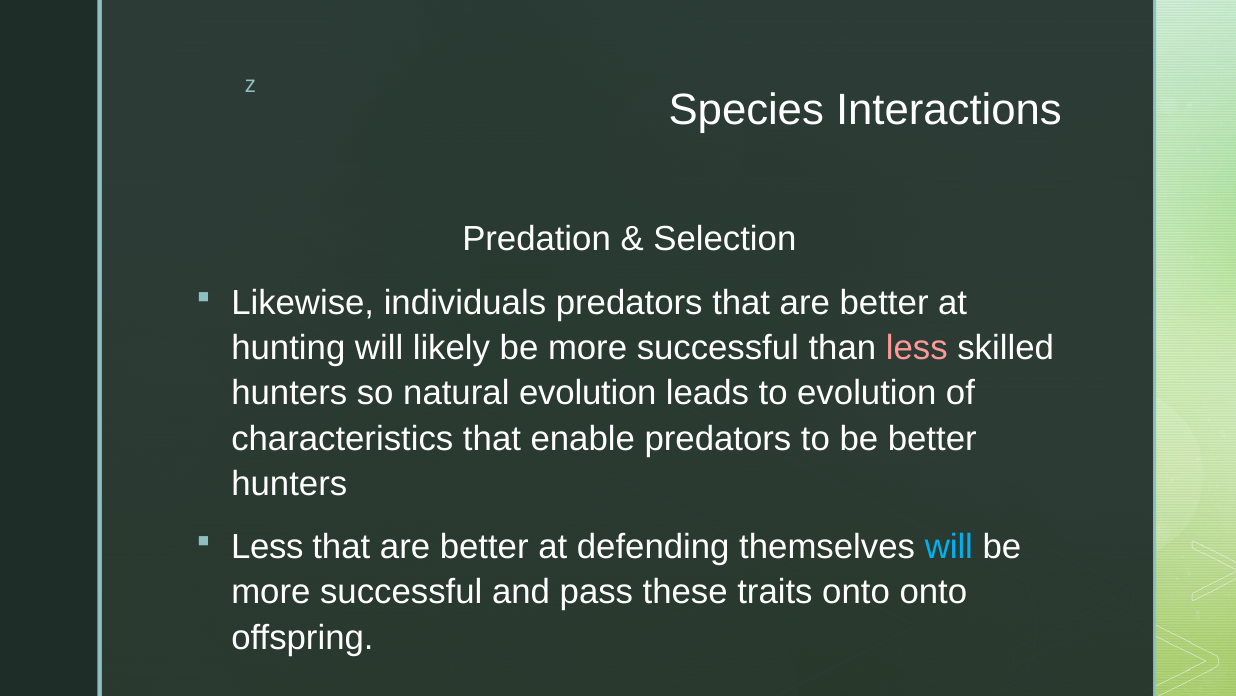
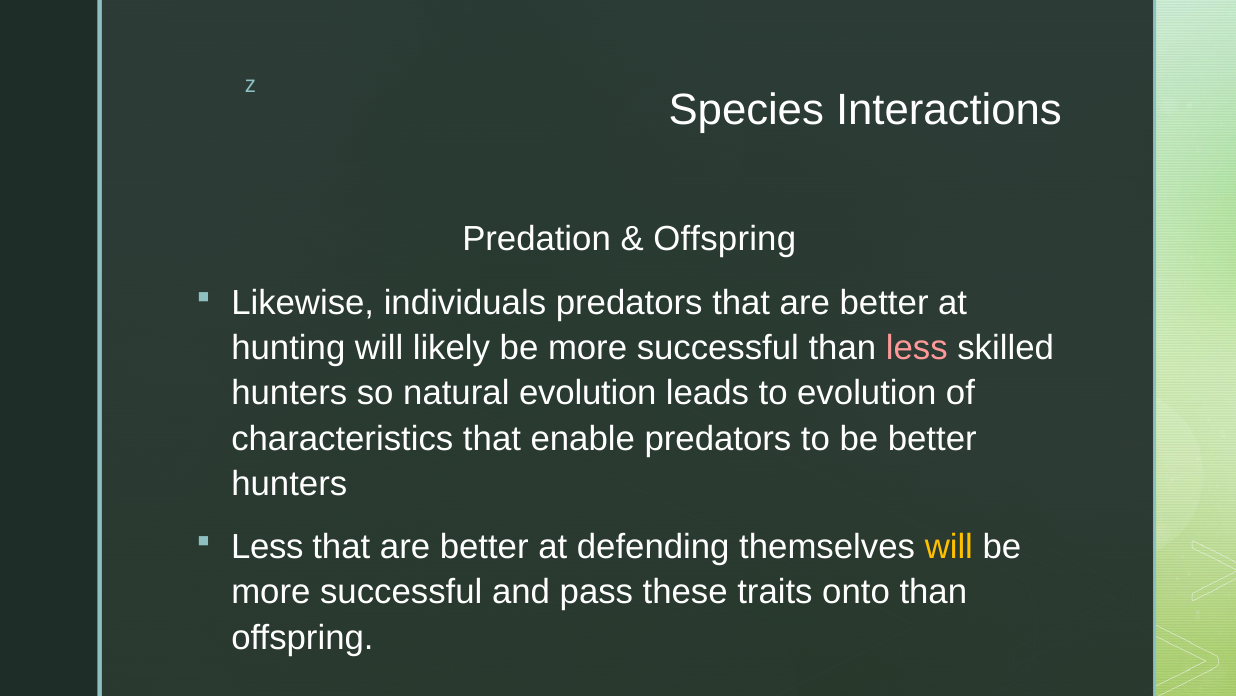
Selection at (725, 239): Selection -> Offspring
will at (949, 547) colour: light blue -> yellow
onto onto: onto -> than
